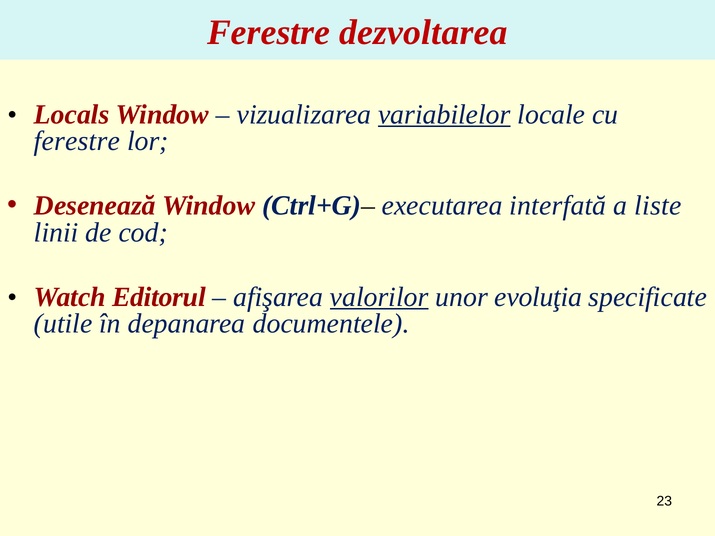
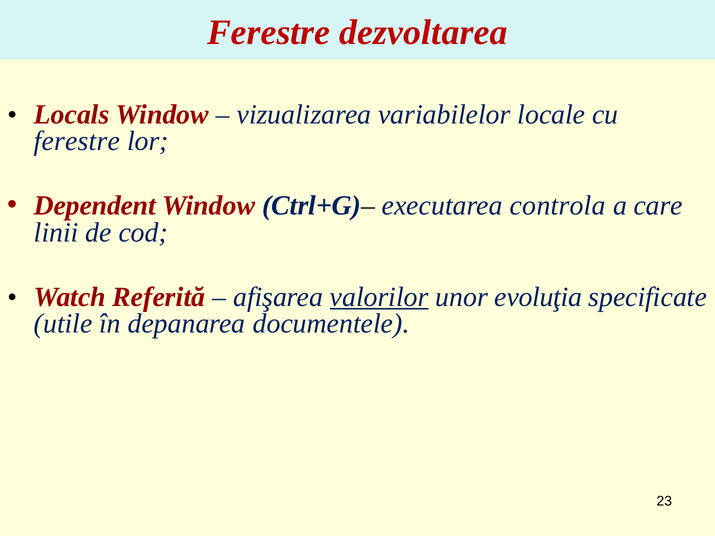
variabilelor underline: present -> none
Desenează: Desenează -> Dependent
interfată: interfată -> controla
liste: liste -> care
Editorul: Editorul -> Referită
